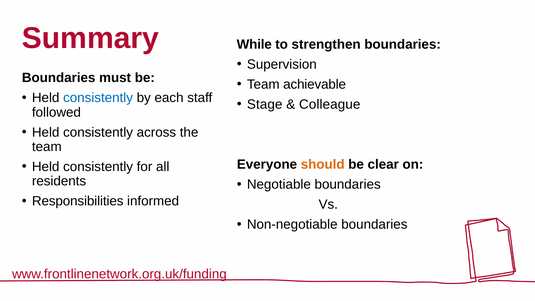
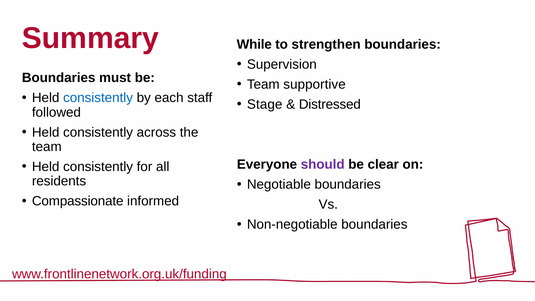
achievable: achievable -> supportive
Colleague: Colleague -> Distressed
should colour: orange -> purple
Responsibilities: Responsibilities -> Compassionate
